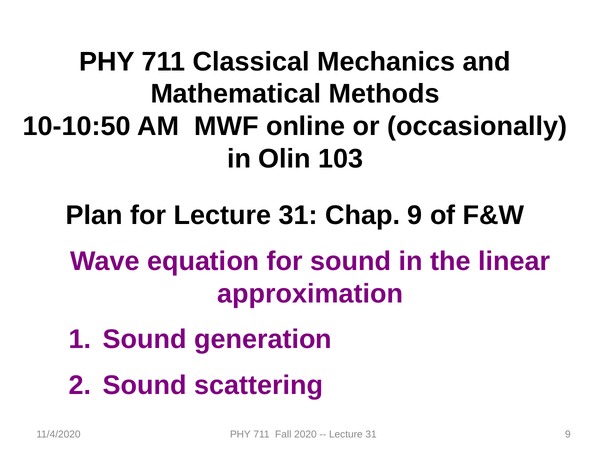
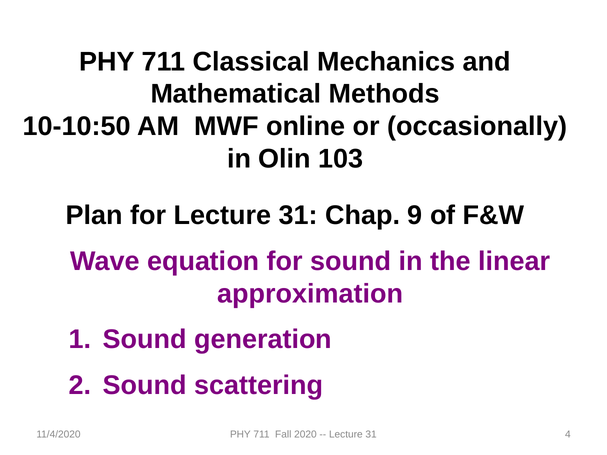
31 9: 9 -> 4
